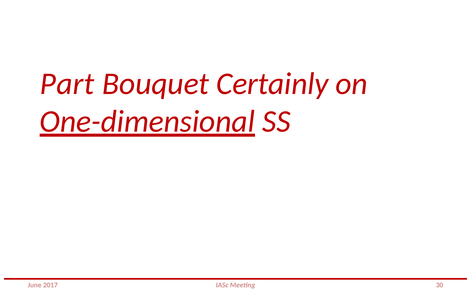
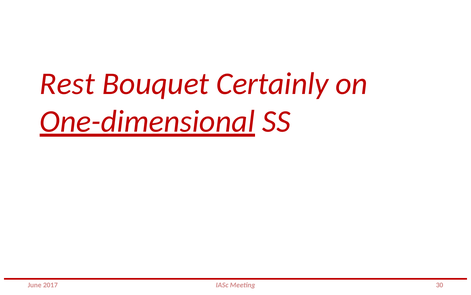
Part: Part -> Rest
